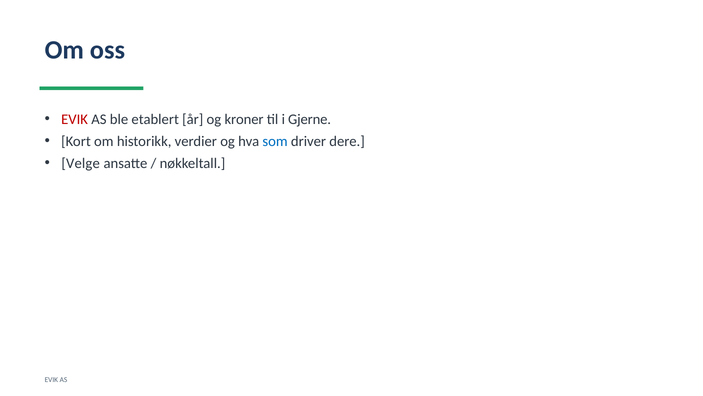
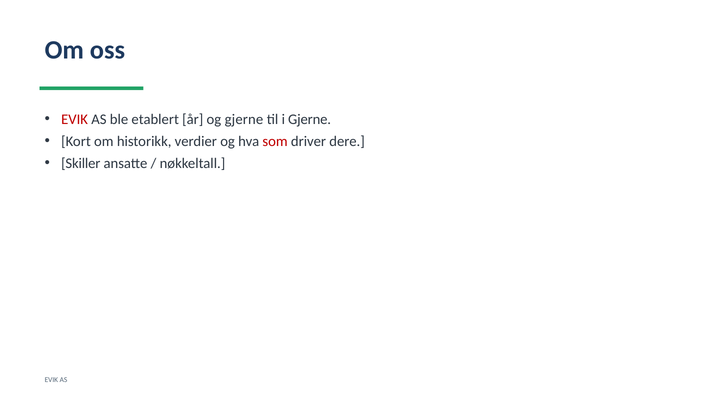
og kroner: kroner -> gjerne
som colour: blue -> red
Velge: Velge -> Skiller
